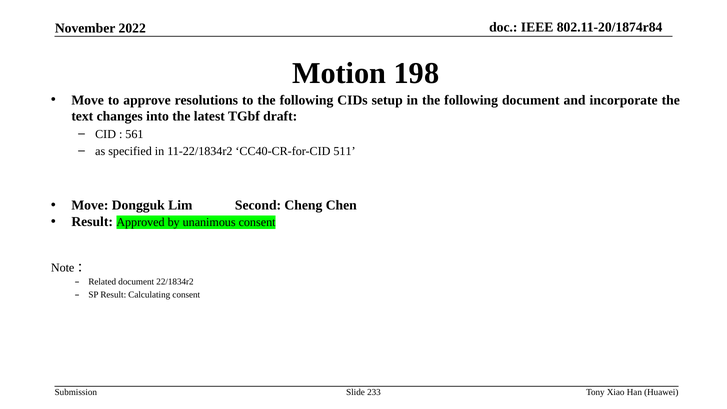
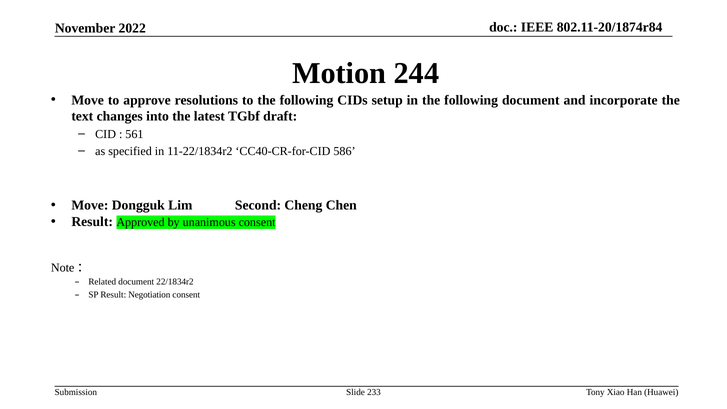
198: 198 -> 244
511: 511 -> 586
Calculating: Calculating -> Negotiation
